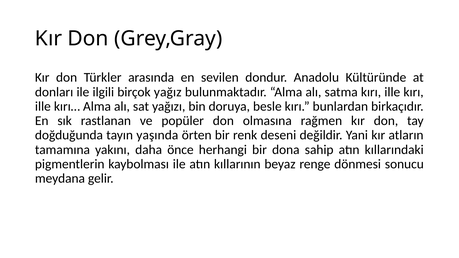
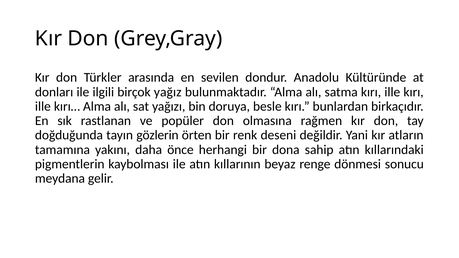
yaşında: yaşında -> gözlerin
